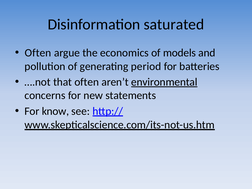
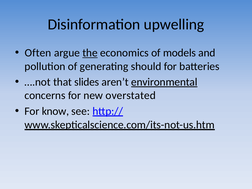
saturated: saturated -> upwelling
the underline: none -> present
period: period -> should
that often: often -> slides
statements: statements -> overstated
